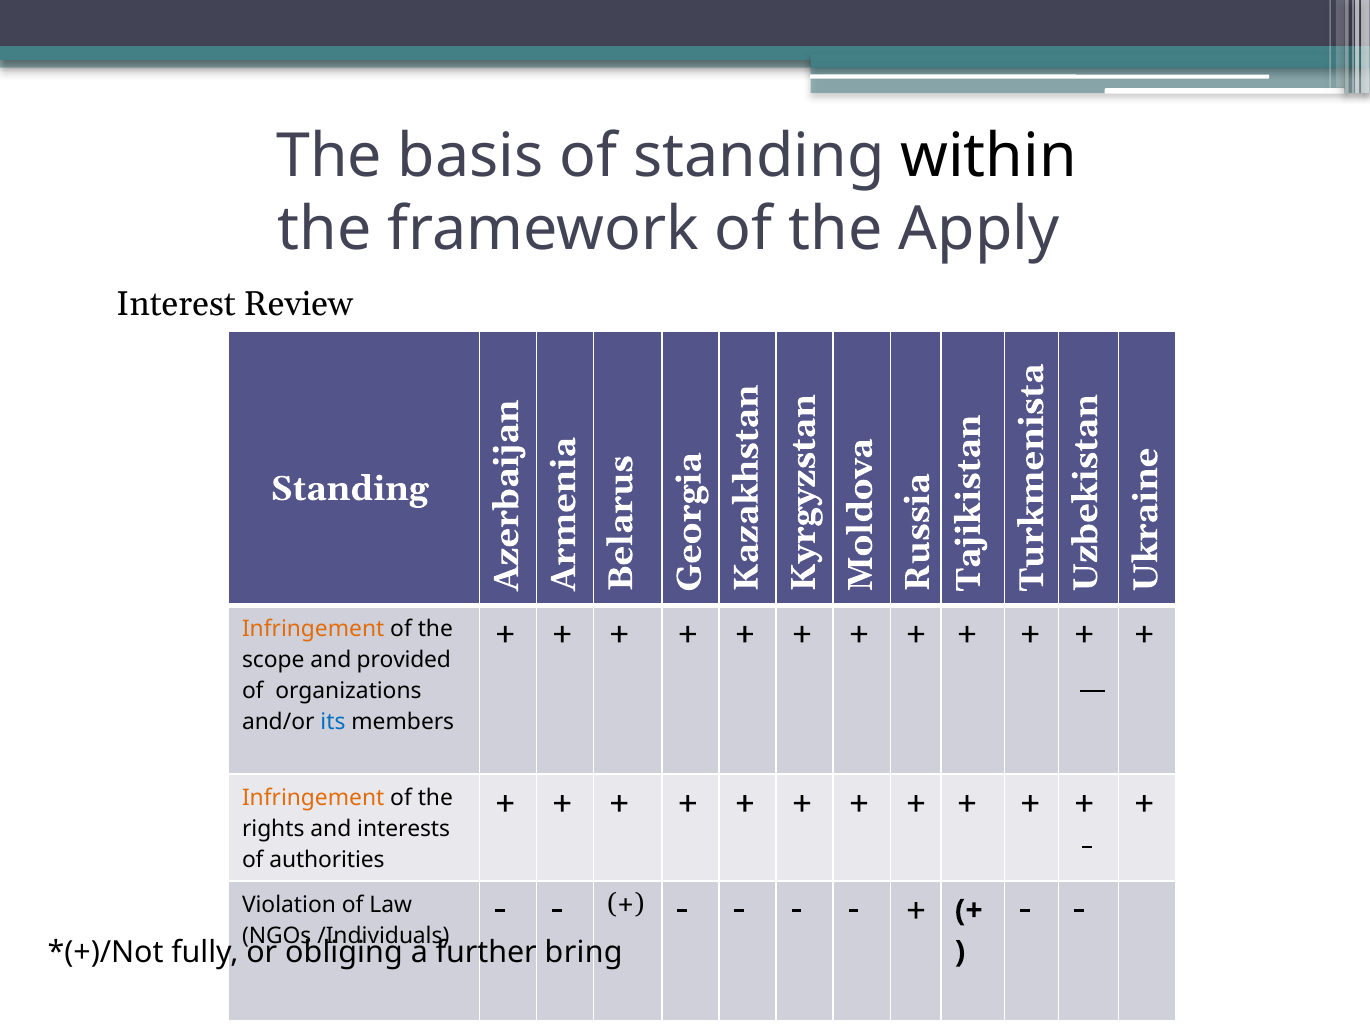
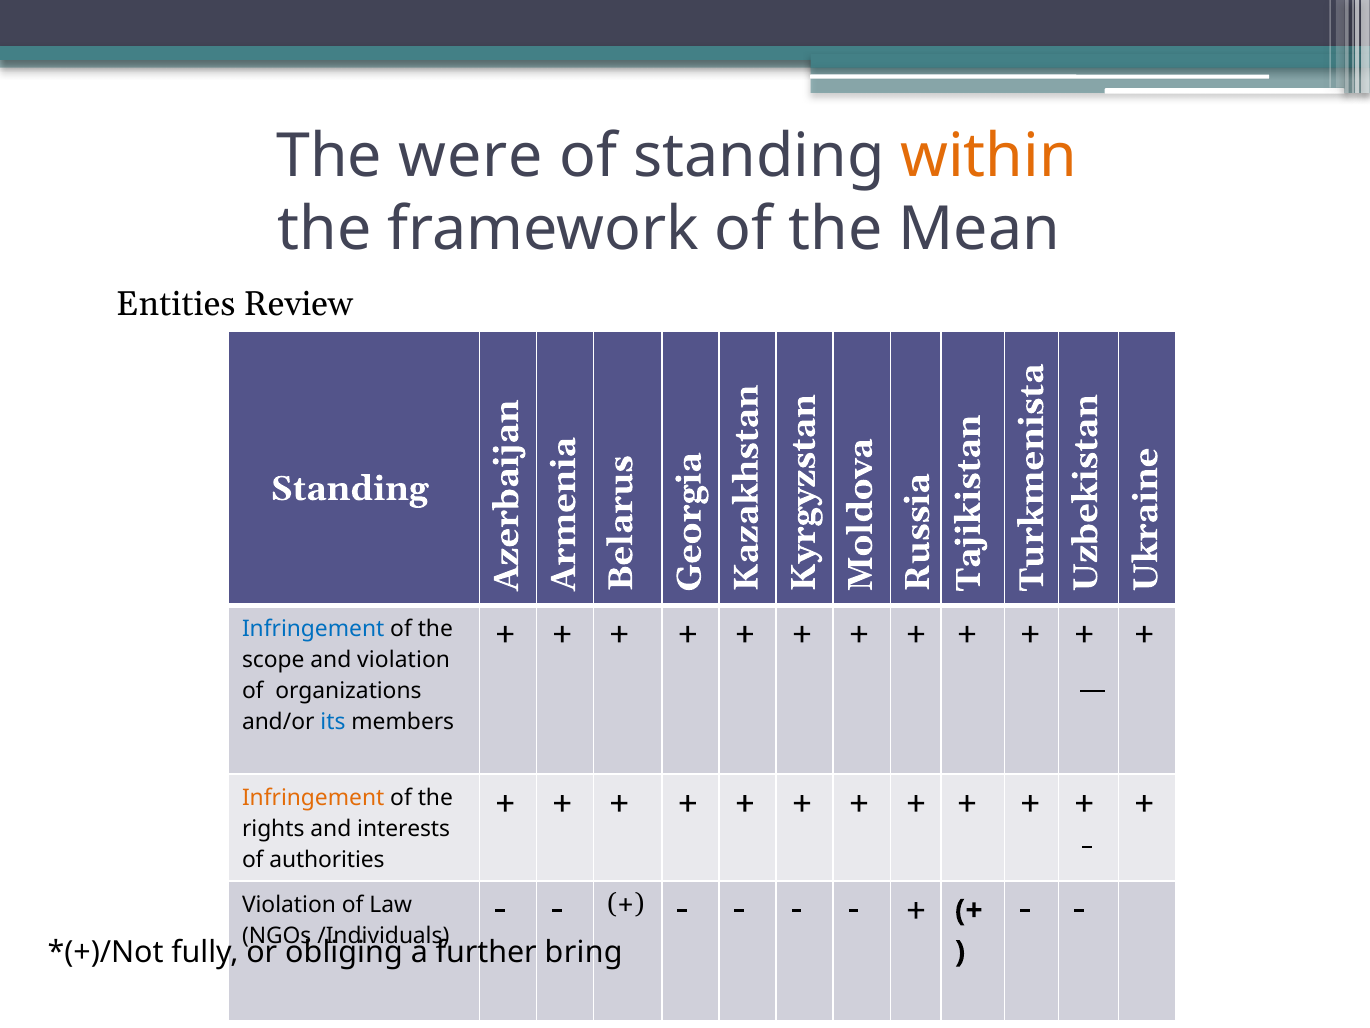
basis: basis -> were
within colour: black -> orange
Apply: Apply -> Mean
Interest: Interest -> Entities
Infringement at (313, 628) colour: orange -> blue
and provided: provided -> violation
